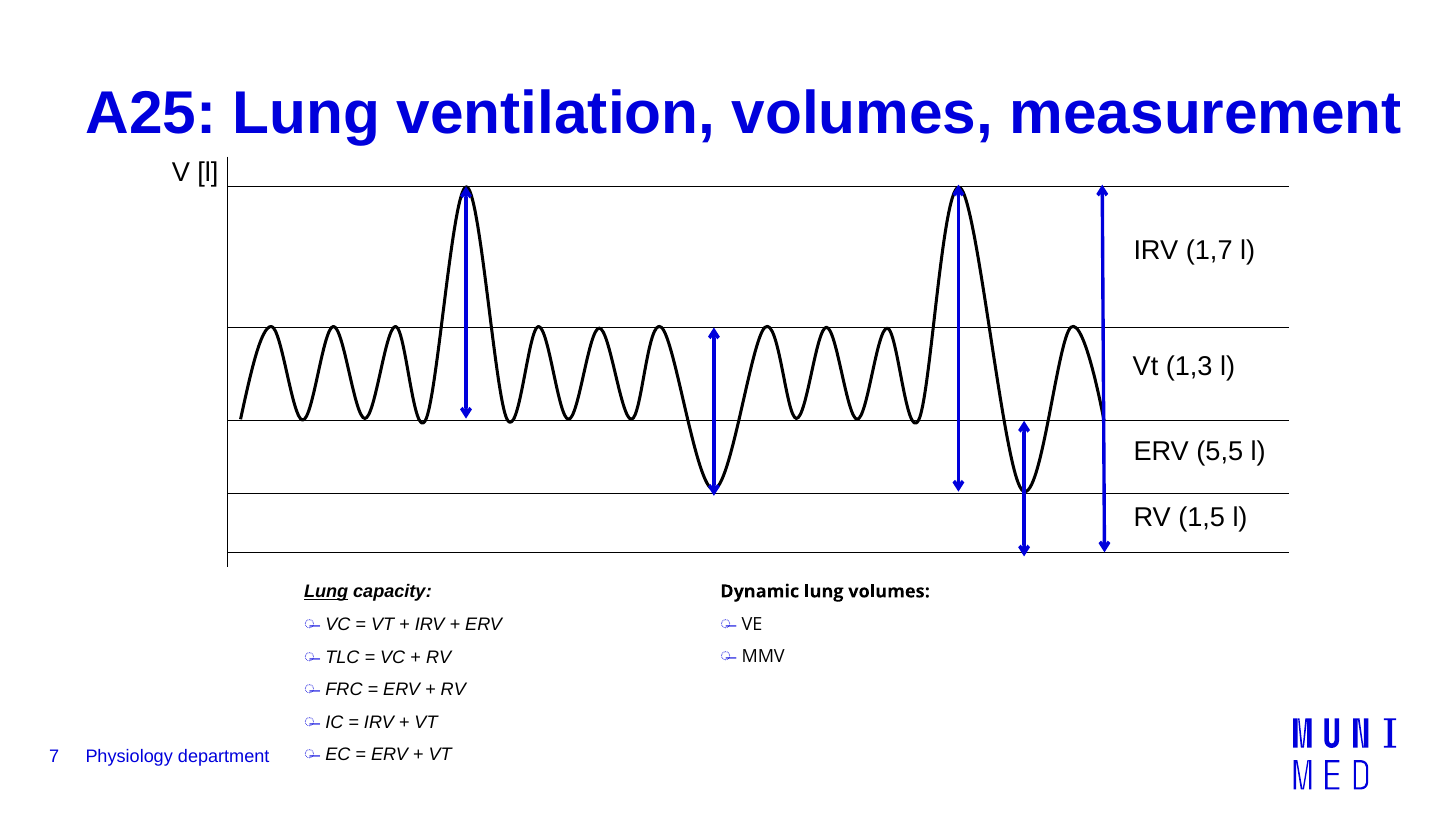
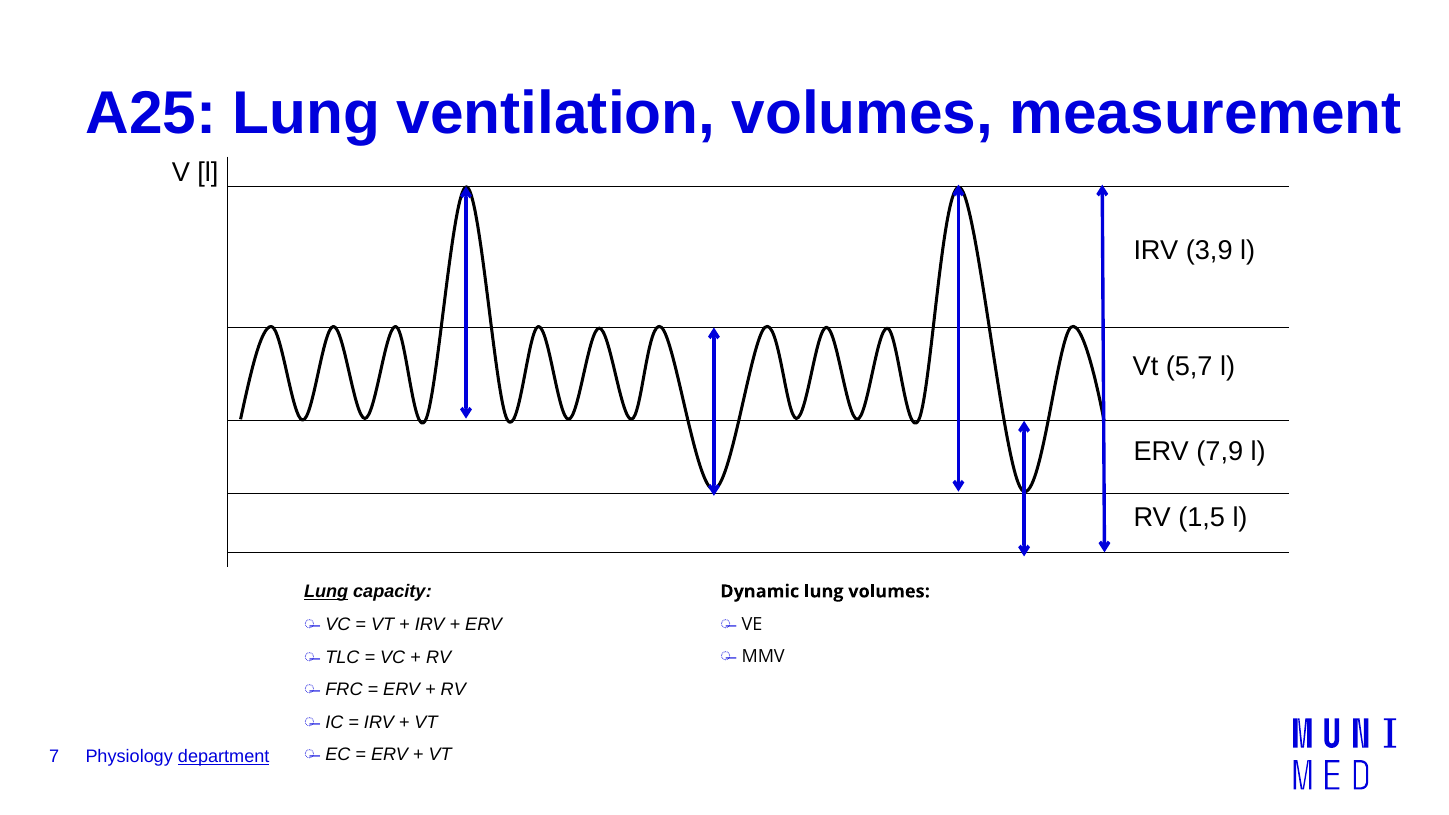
1,7: 1,7 -> 3,9
1,3: 1,3 -> 5,7
5,5: 5,5 -> 7,9
department underline: none -> present
